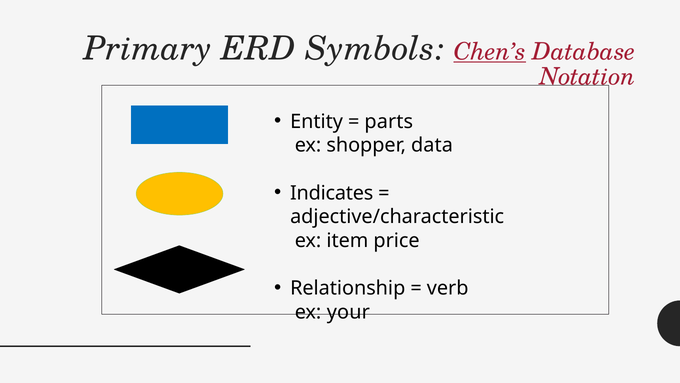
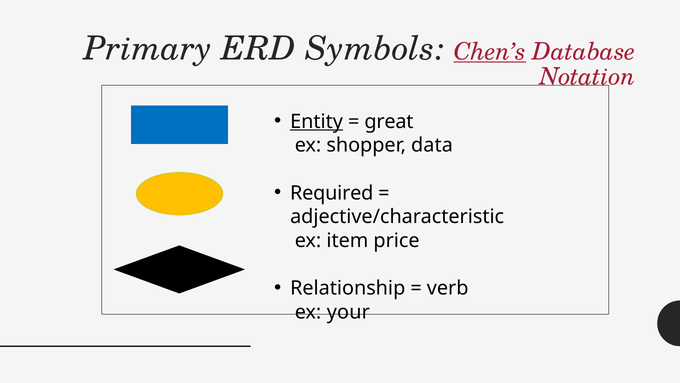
Entity underline: none -> present
parts: parts -> great
Indicates: Indicates -> Required
